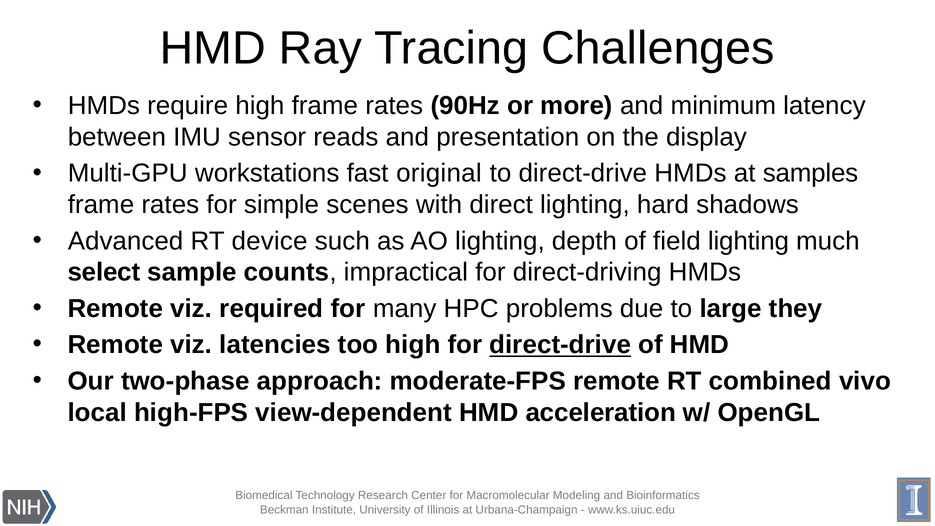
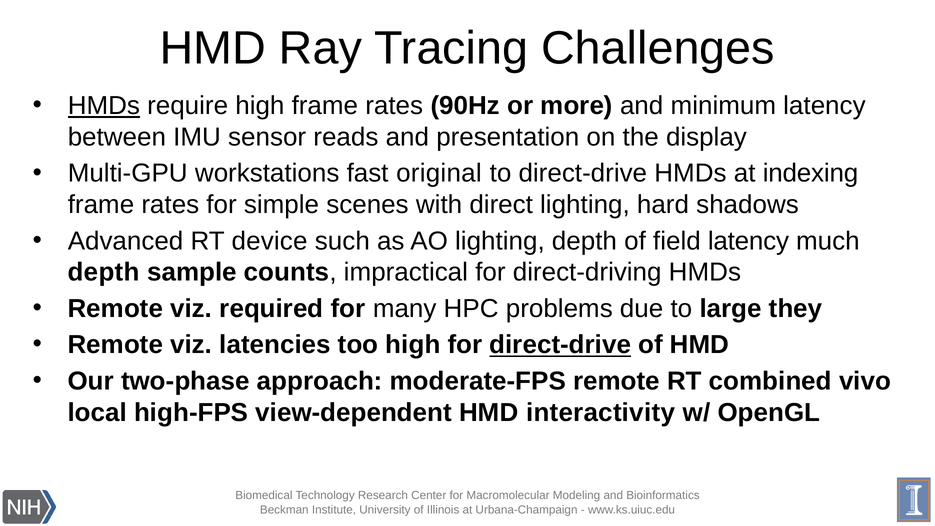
HMDs at (104, 106) underline: none -> present
samples: samples -> indexing
field lighting: lighting -> latency
select at (104, 272): select -> depth
acceleration: acceleration -> interactivity
